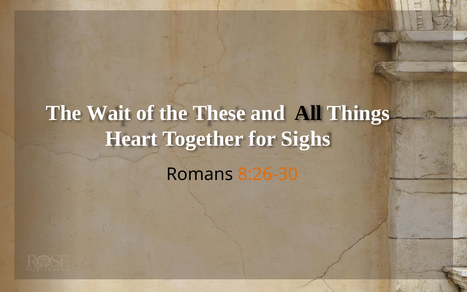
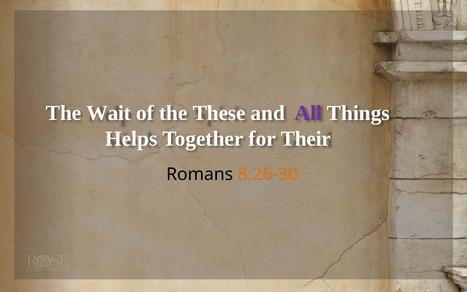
All colour: black -> purple
Heart: Heart -> Helps
Sighs: Sighs -> Their
